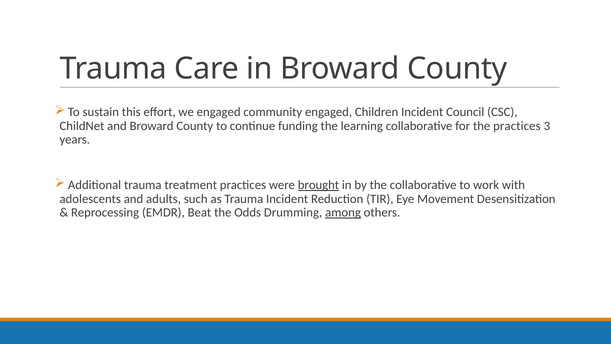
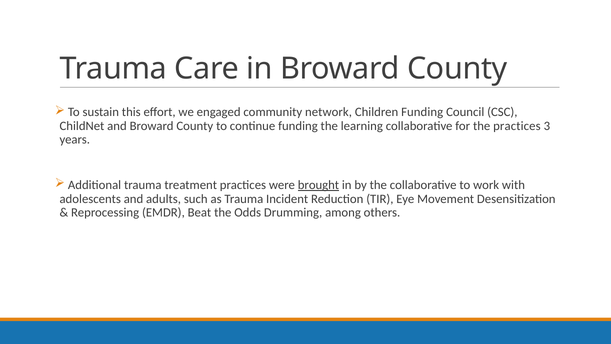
community engaged: engaged -> network
Children Incident: Incident -> Funding
among underline: present -> none
